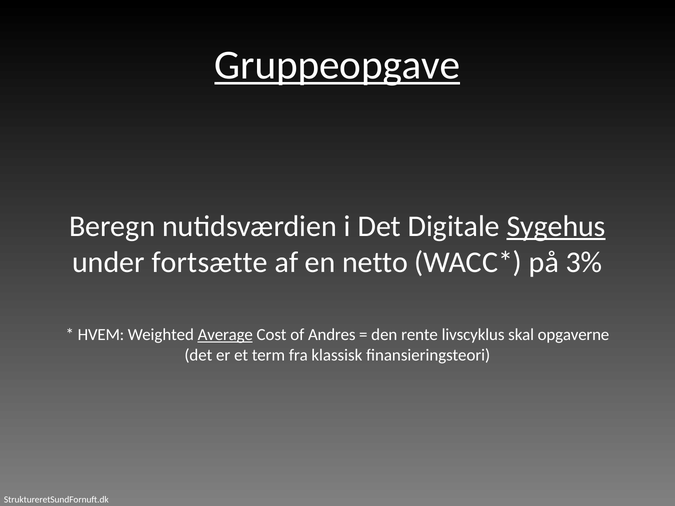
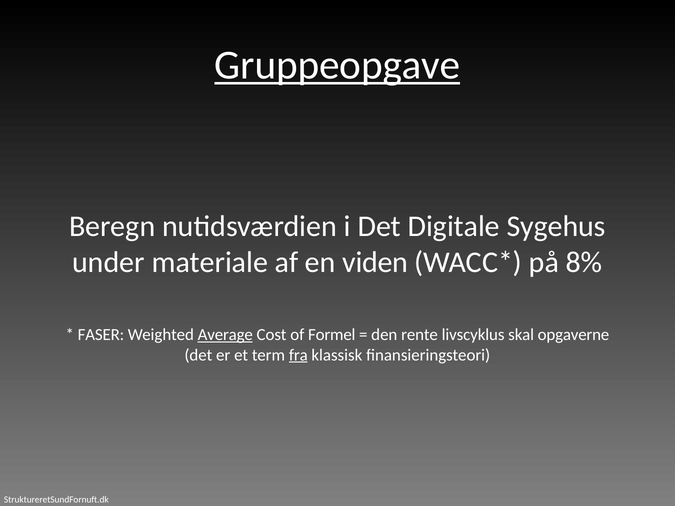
Sygehus underline: present -> none
fortsætte: fortsætte -> materiale
netto: netto -> viden
3%: 3% -> 8%
HVEM: HVEM -> FASER
Andres: Andres -> Formel
fra underline: none -> present
